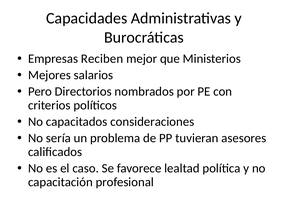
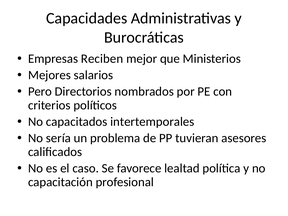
consideraciones: consideraciones -> intertemporales
